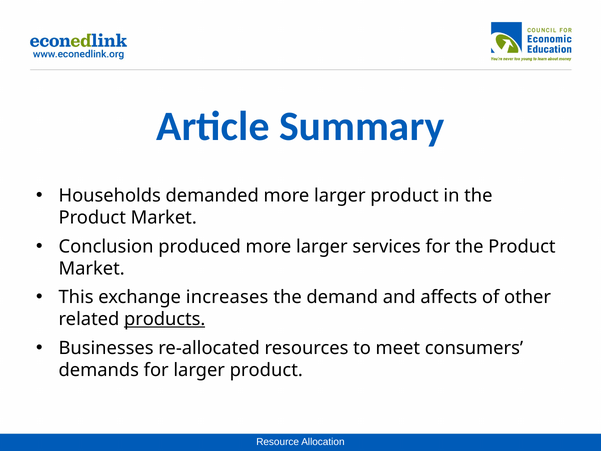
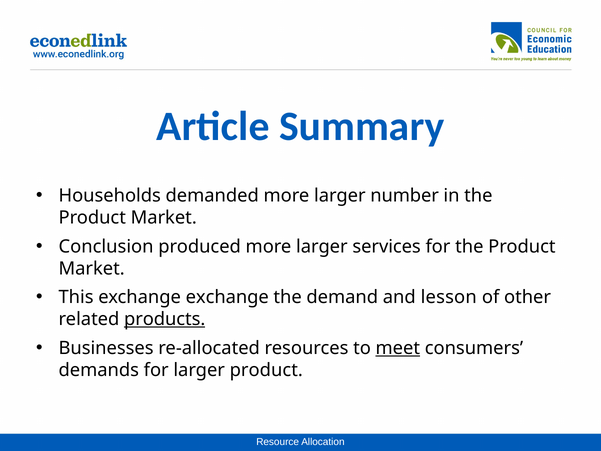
more larger product: product -> number
exchange increases: increases -> exchange
affects: affects -> lesson
meet underline: none -> present
